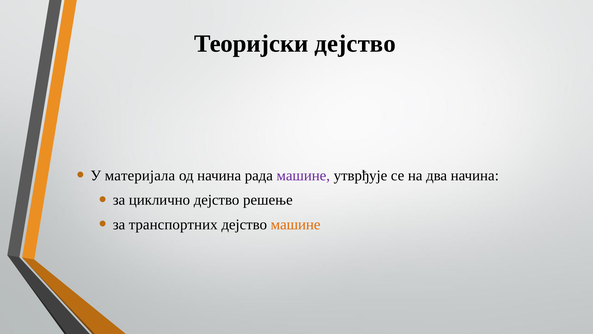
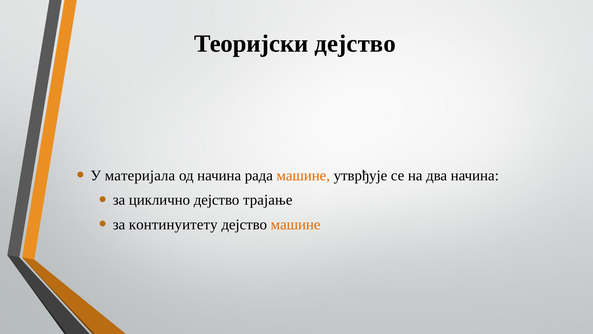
машине at (303, 175) colour: purple -> orange
решење: решење -> трајање
транспортних: транспортних -> континуитету
